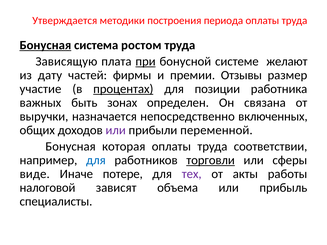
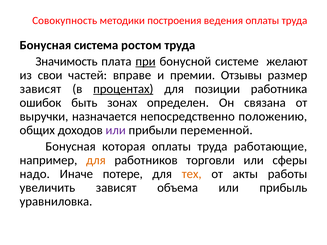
Утверждается: Утверждается -> Совокупность
периода: периода -> ведения
Бонусная at (45, 45) underline: present -> none
Зависящую: Зависящую -> Значимость
дату: дату -> свои
фирмы: фирмы -> вправе
участие at (40, 89): участие -> зависят
важных: важных -> ошибок
включенных: включенных -> положению
соответствии: соответствии -> работающие
для at (96, 160) colour: blue -> orange
торговли underline: present -> none
виде: виде -> надо
тех colour: purple -> orange
налоговой: налоговой -> увеличить
специалисты: специалисты -> уравниловка
